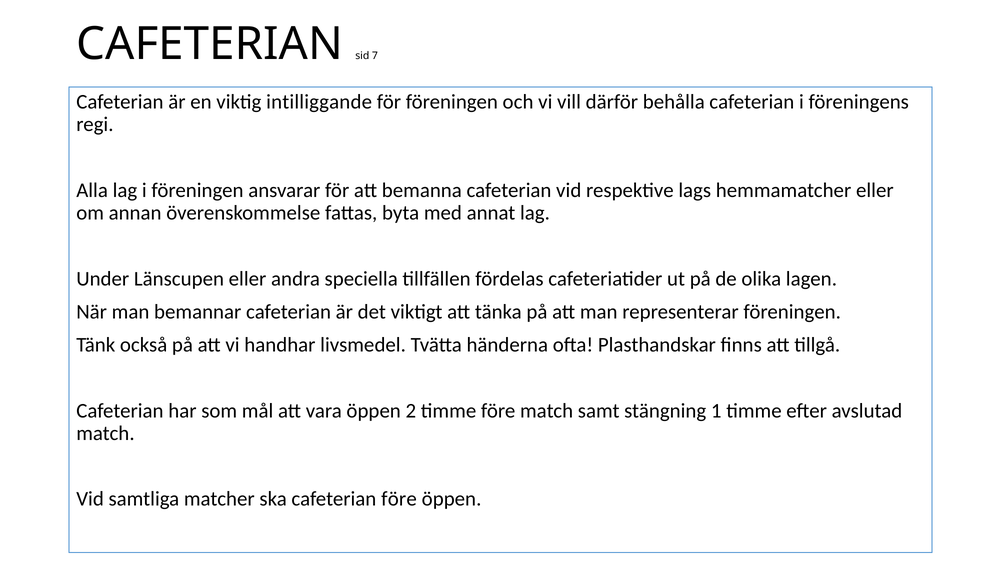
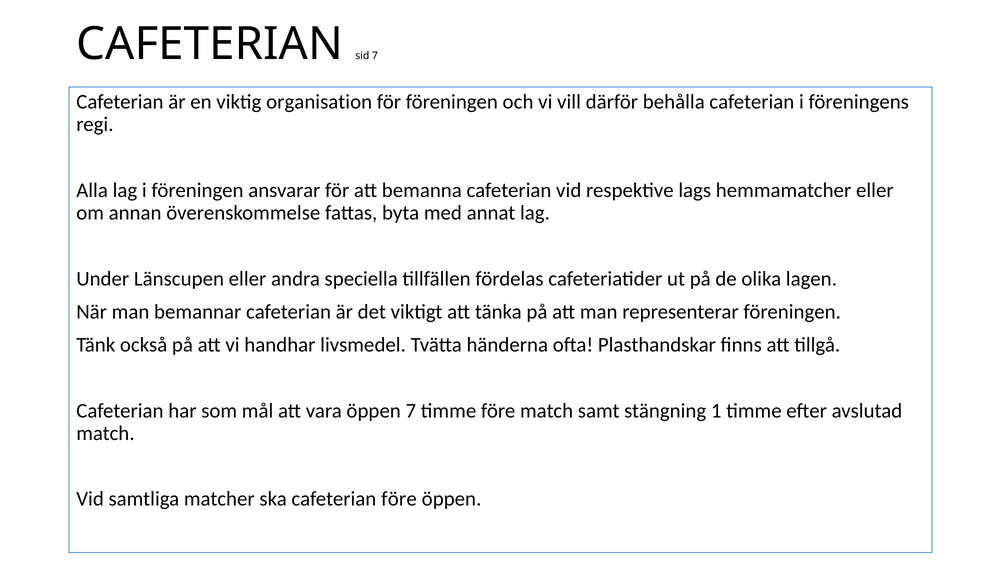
intilliggande: intilliggande -> organisation
öppen 2: 2 -> 7
